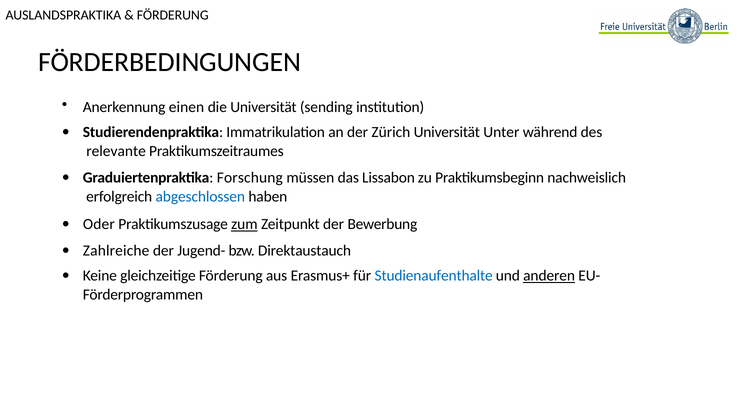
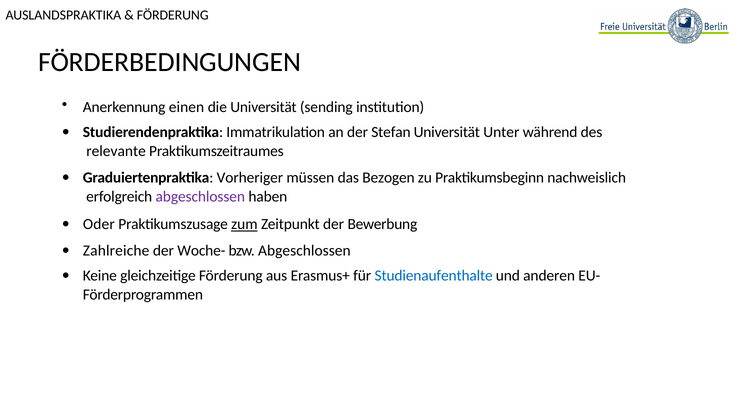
Zürich: Zürich -> Stefan
Forschung: Forschung -> Vorheriger
Lissabon: Lissabon -> Bezogen
abgeschlossen at (200, 196) colour: blue -> purple
Jugend-: Jugend- -> Woche-
bzw Direktaustauch: Direktaustauch -> Abgeschlossen
anderen underline: present -> none
